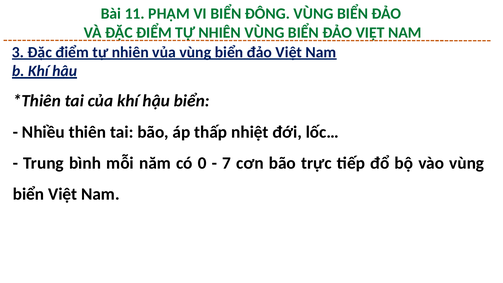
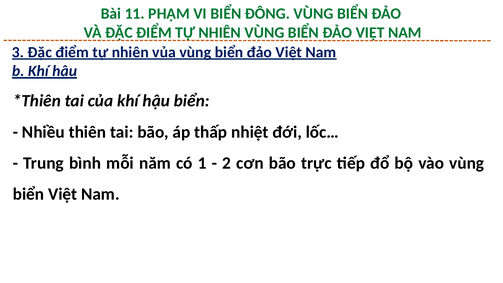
0: 0 -> 1
7: 7 -> 2
